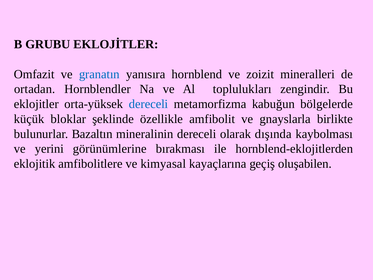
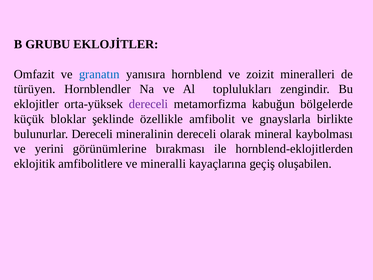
ortadan: ortadan -> türüyen
dereceli at (149, 104) colour: blue -> purple
bulunurlar Bazaltın: Bazaltın -> Dereceli
dışında: dışında -> mineral
kimyasal: kimyasal -> mineralli
